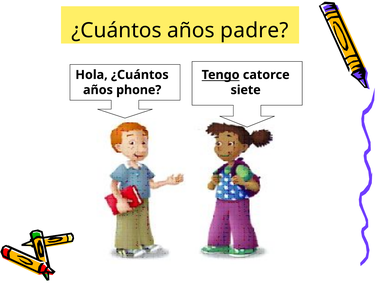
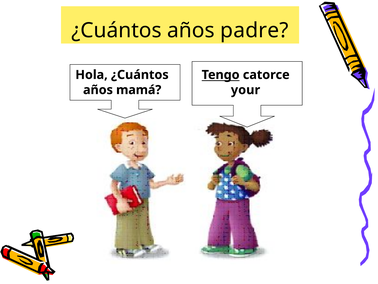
phone: phone -> mamá
siete: siete -> your
